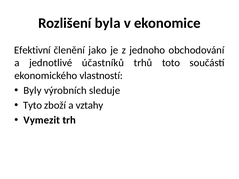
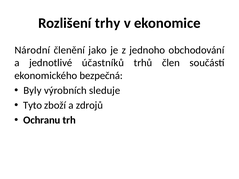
byla: byla -> trhy
Efektivní: Efektivní -> Národní
toto: toto -> člen
vlastností: vlastností -> bezpečná
vztahy: vztahy -> zdrojů
Vymezit: Vymezit -> Ochranu
